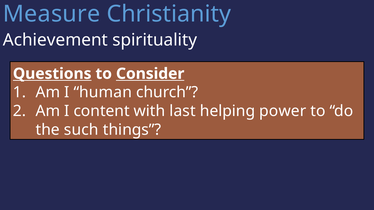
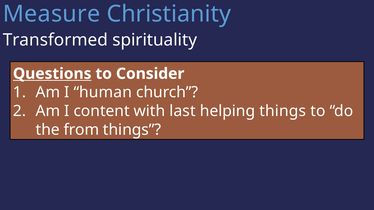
Achievement: Achievement -> Transformed
Consider underline: present -> none
helping power: power -> things
such: such -> from
